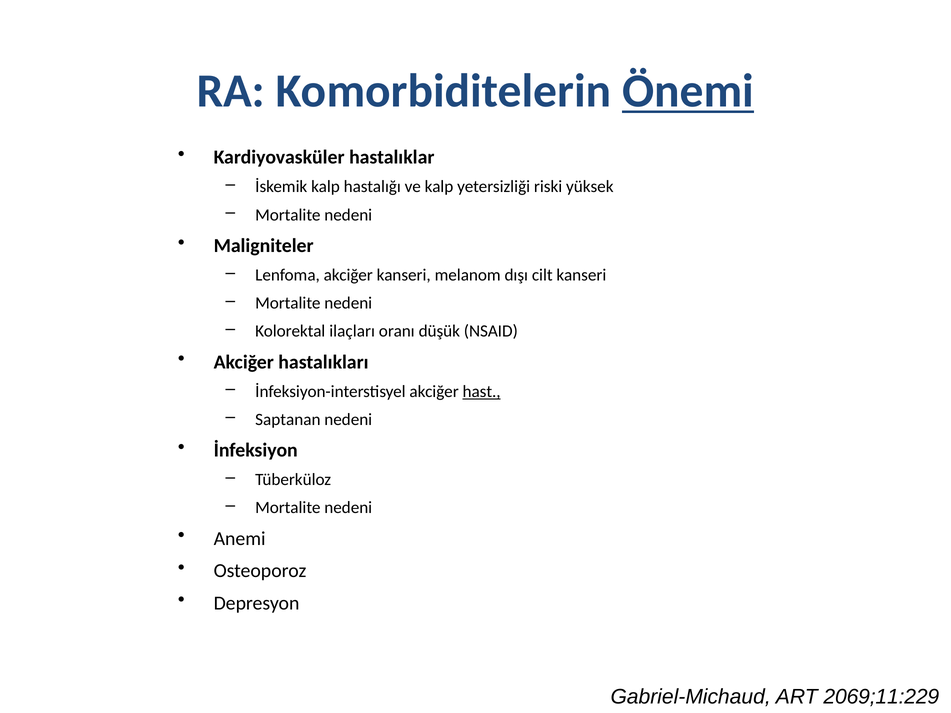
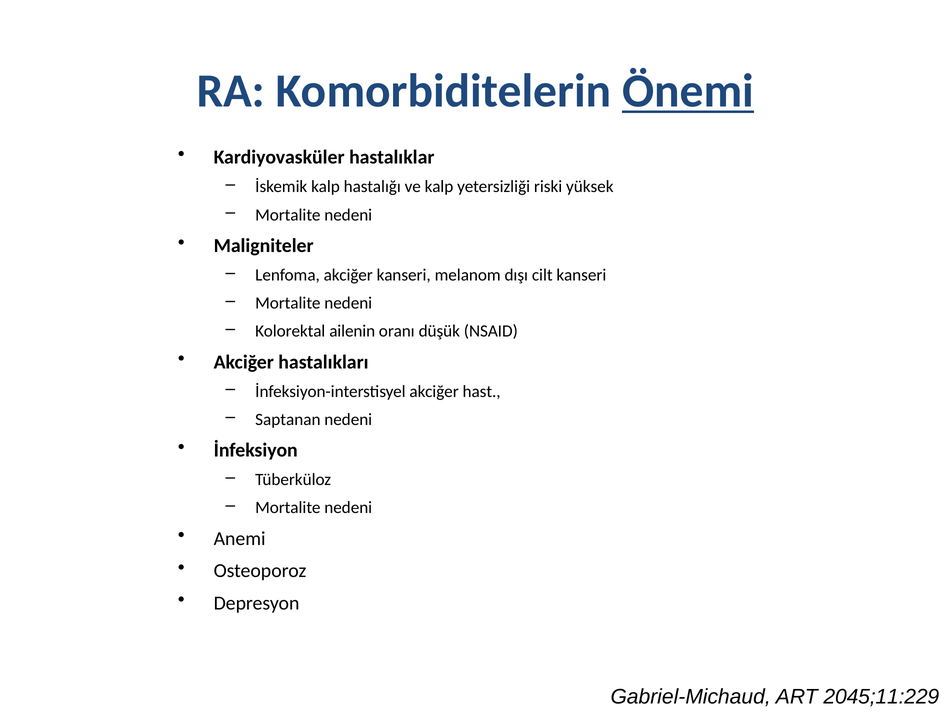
ilaçları: ilaçları -> ailenin
hast underline: present -> none
2069;11:229: 2069;11:229 -> 2045;11:229
